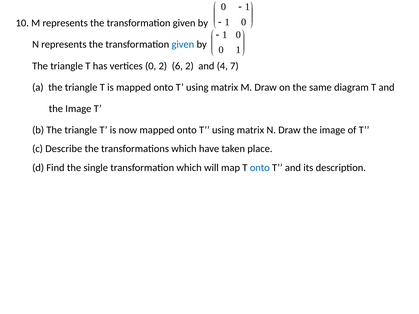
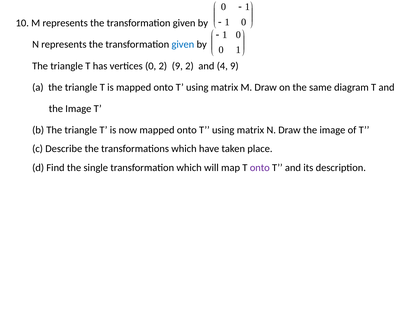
2 6: 6 -> 9
4 7: 7 -> 9
onto at (260, 168) colour: blue -> purple
